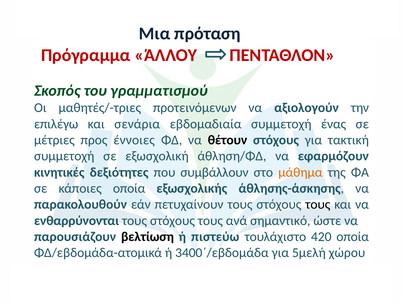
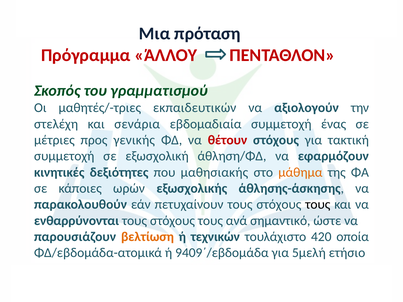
προτεινόμενων: προτεινόμενων -> εκπαιδευτικών
επιλέγω: επιλέγω -> στελέχη
έννοιες: έννοιες -> γενικής
θέτουν colour: black -> red
συμβάλλουν: συμβάλλουν -> μαθησιακής
κάποιες οποία: οποία -> ωρών
βελτίωση colour: black -> orange
πιστεύω: πιστεύω -> τεχνικών
3400΄/εβδομάδα: 3400΄/εβδομάδα -> 9409΄/εβδομάδα
χώρου: χώρου -> ετήσιο
